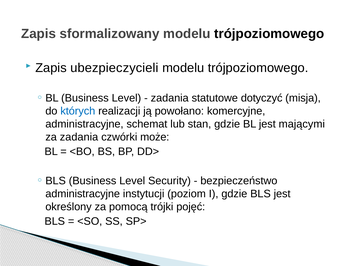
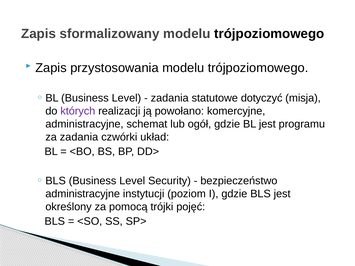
ubezpieczycieli: ubezpieczycieli -> przystosowania
których colour: blue -> purple
stan: stan -> ogół
mającymi: mającymi -> programu
może: może -> układ
